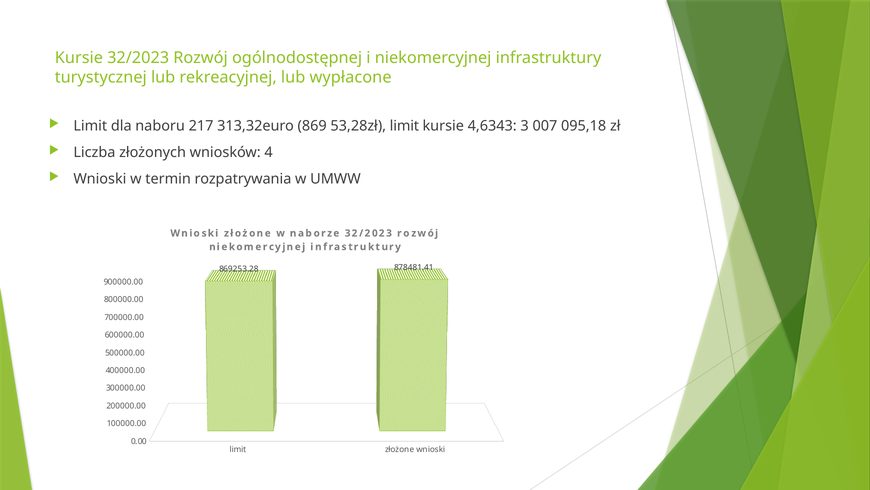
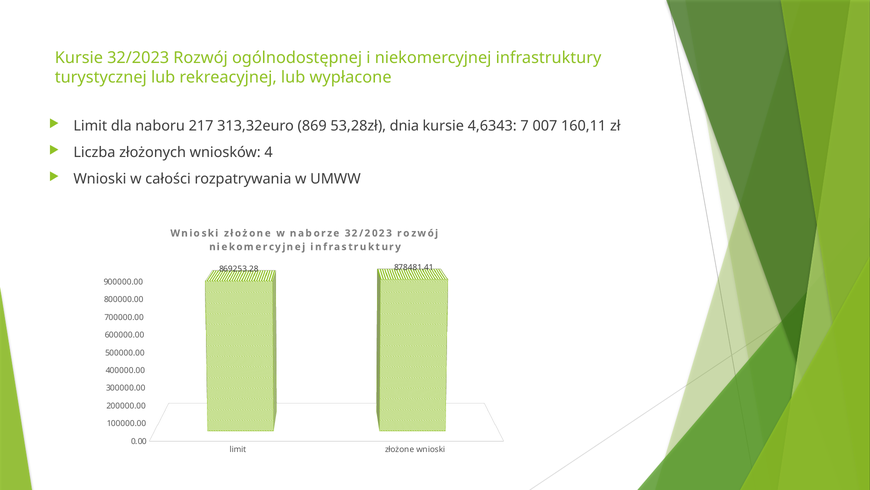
53,28zł limit: limit -> dnia
3: 3 -> 7
095,18: 095,18 -> 160,11
termin: termin -> całości
